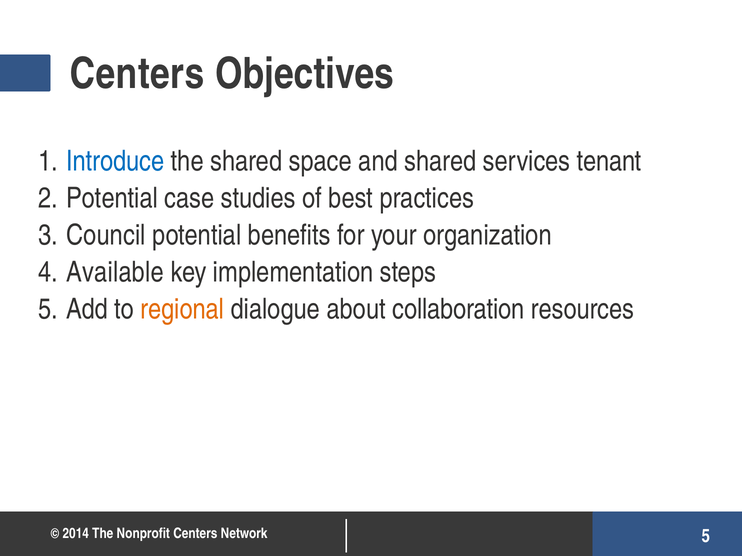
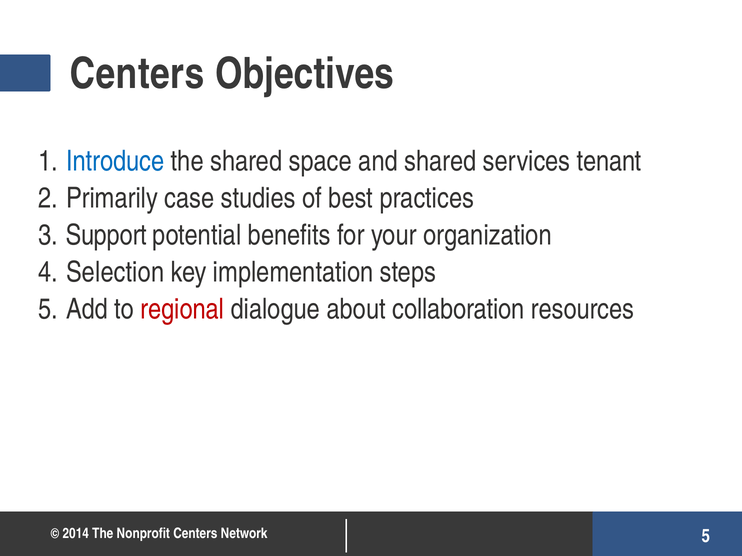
Potential at (112, 199): Potential -> Primarily
Council: Council -> Support
Available: Available -> Selection
regional colour: orange -> red
